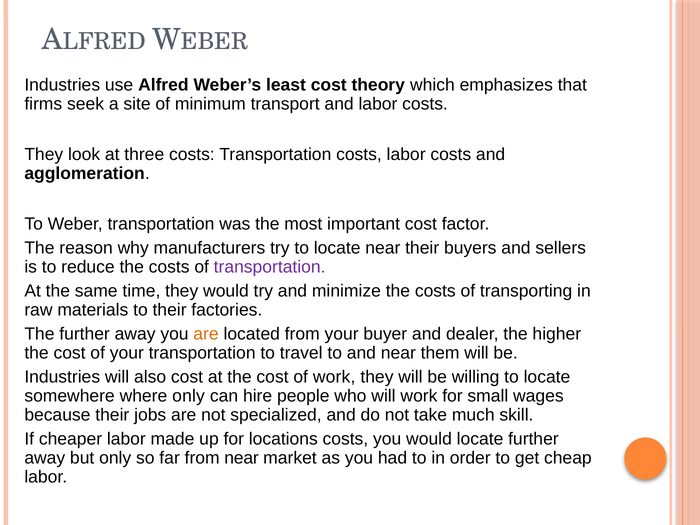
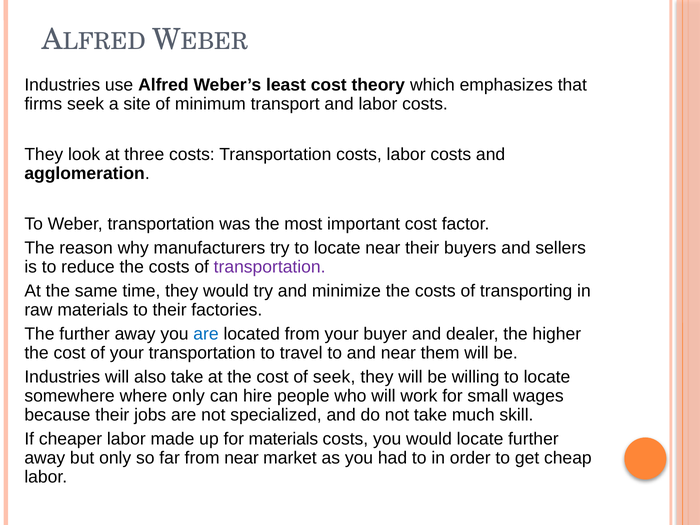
are at (206, 334) colour: orange -> blue
also cost: cost -> take
of work: work -> seek
for locations: locations -> materials
